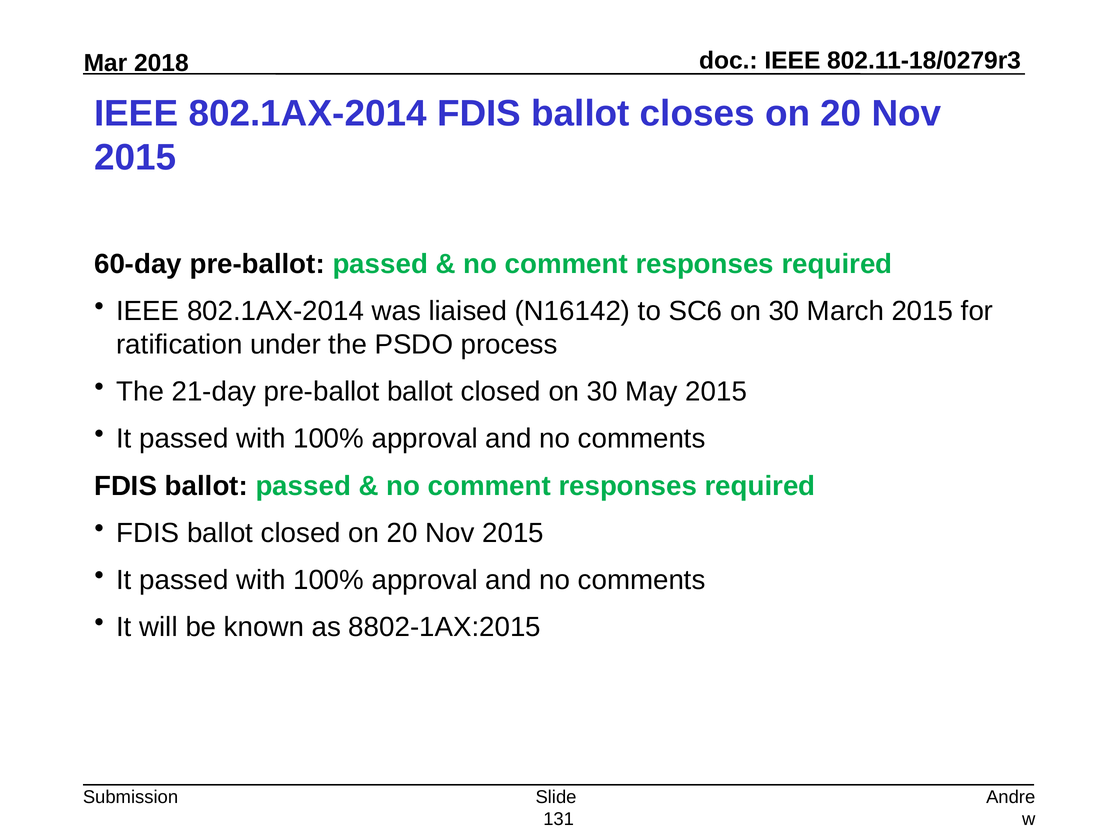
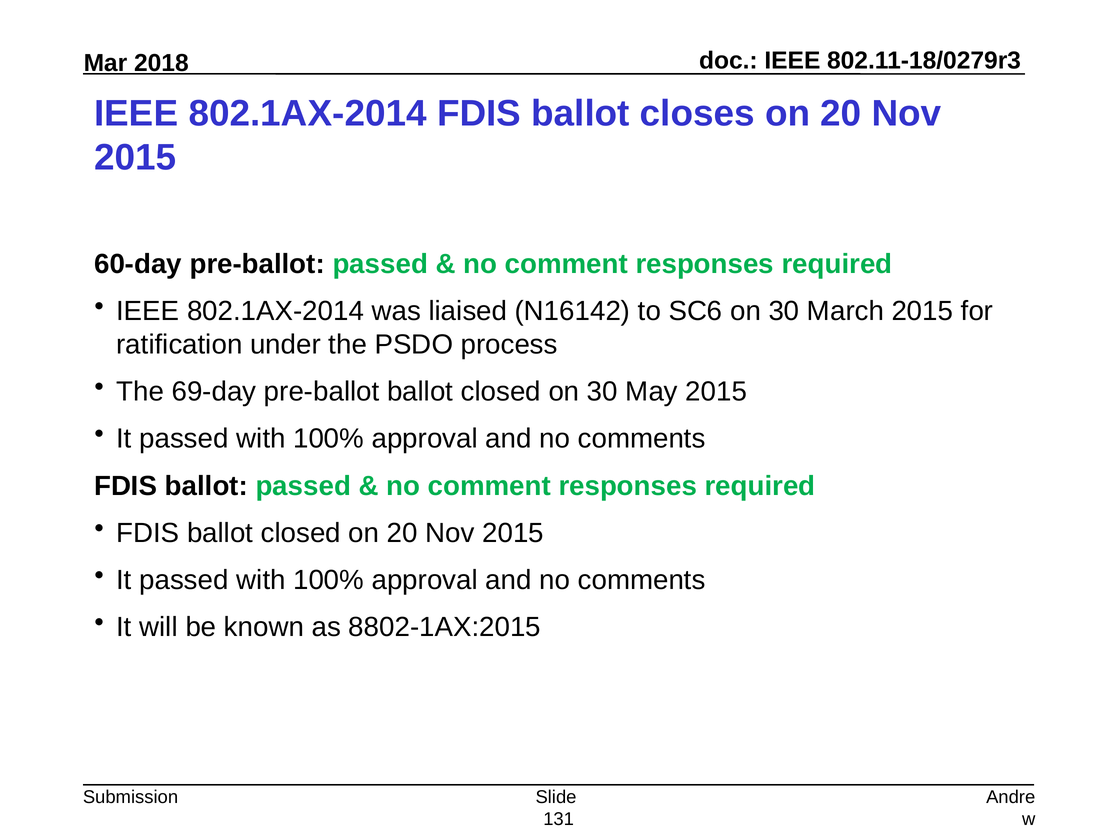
21-day: 21-day -> 69-day
